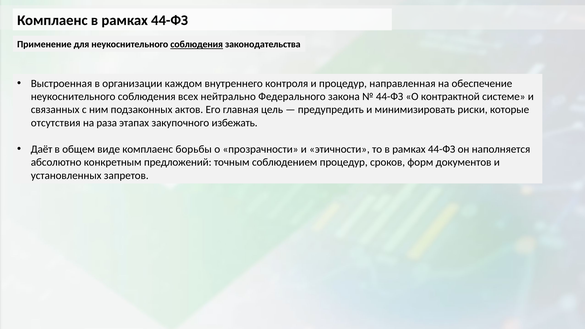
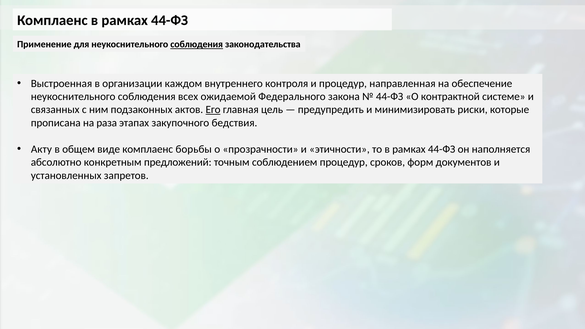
нейтрально: нейтрально -> ожидаемой
Его underline: none -> present
отсутствия: отсутствия -> прописана
избежать: избежать -> бедствия
Даёт: Даёт -> Акту
